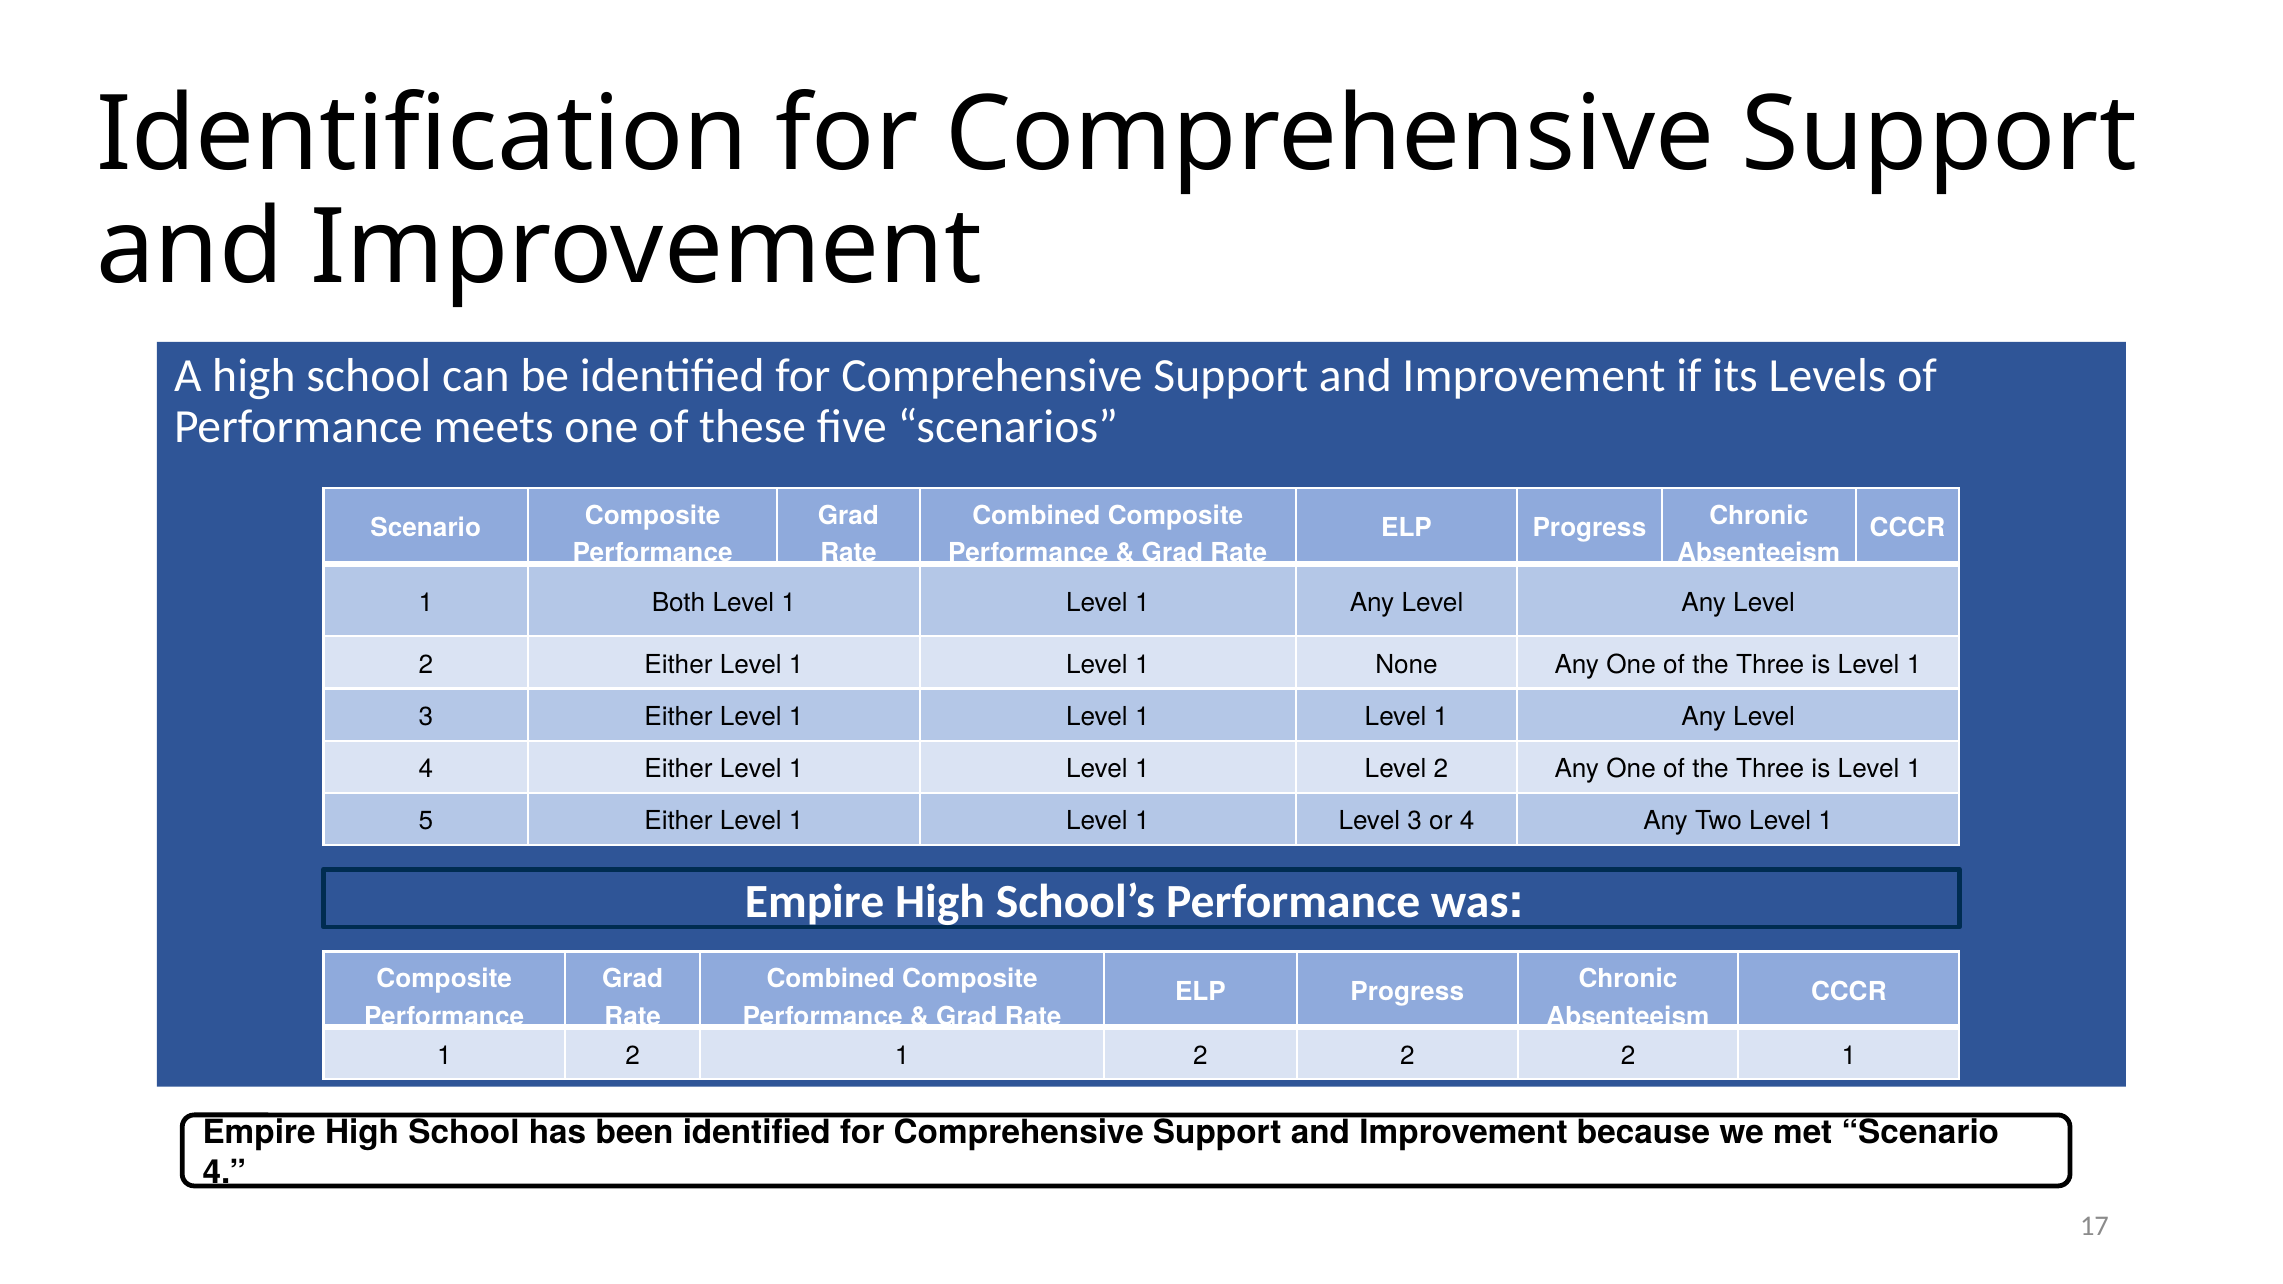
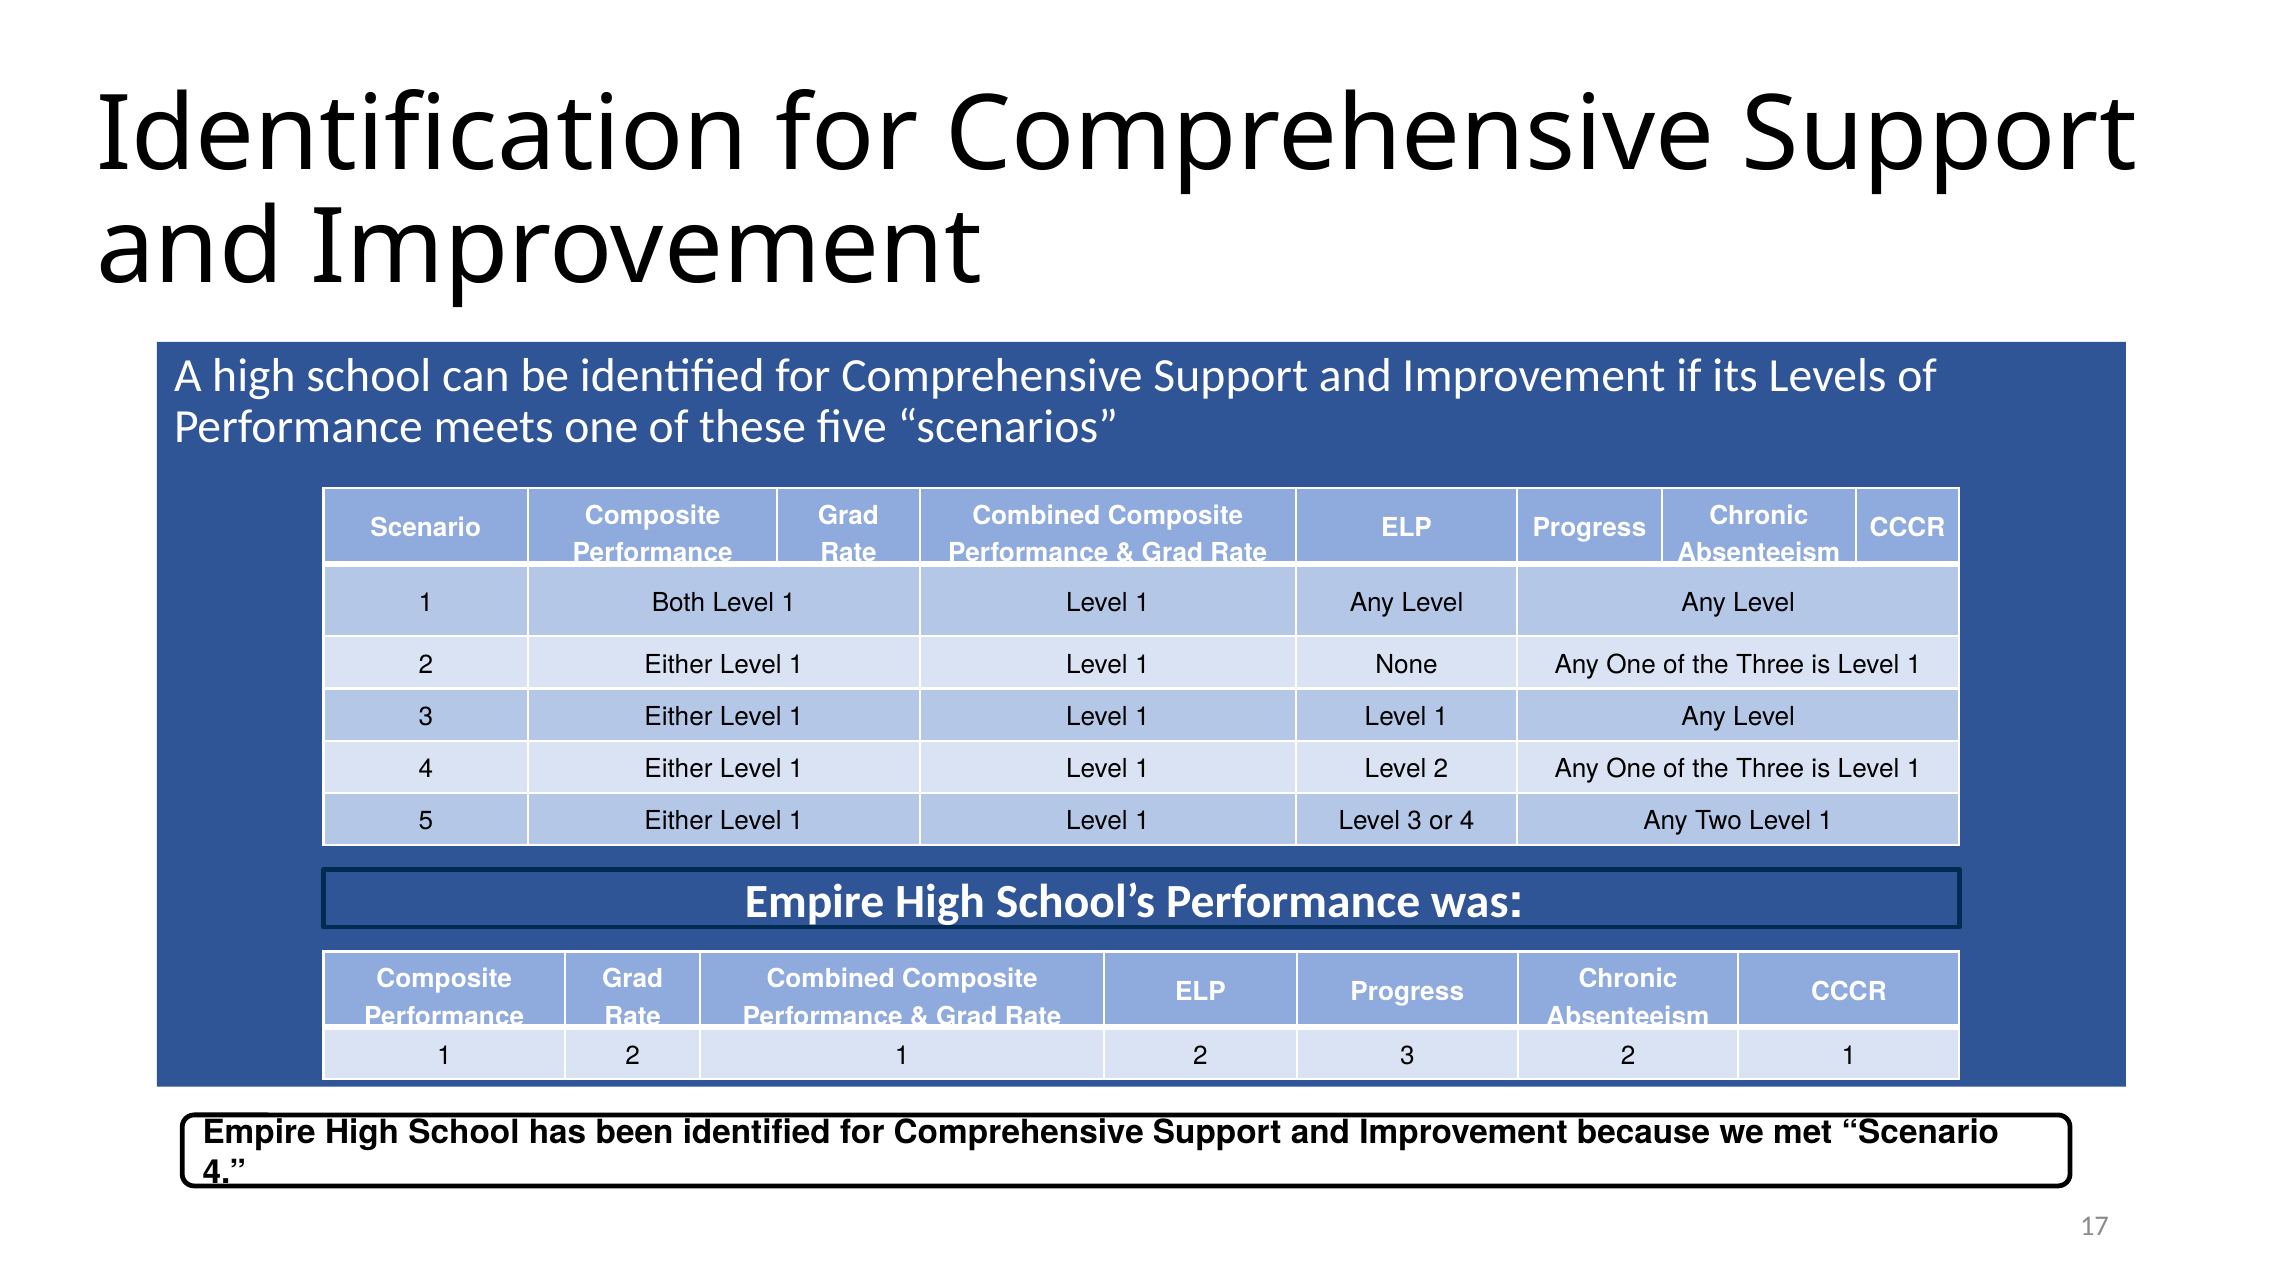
1 2 2: 2 -> 3
